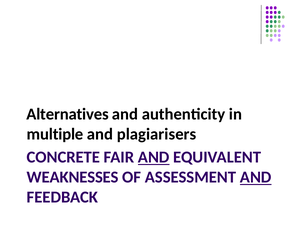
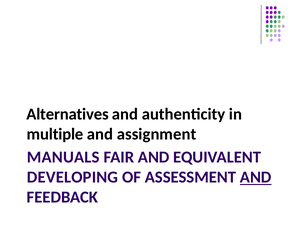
plagiarisers: plagiarisers -> assignment
CONCRETE: CONCRETE -> MANUALS
AND at (154, 157) underline: present -> none
WEAKNESSES: WEAKNESSES -> DEVELOPING
